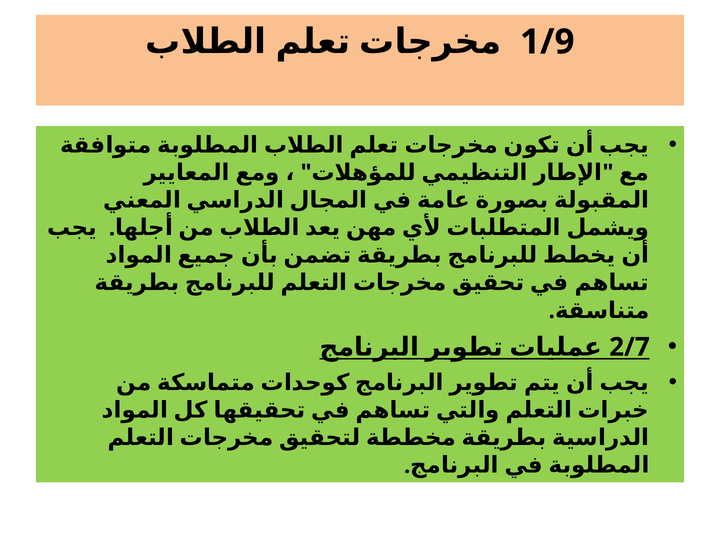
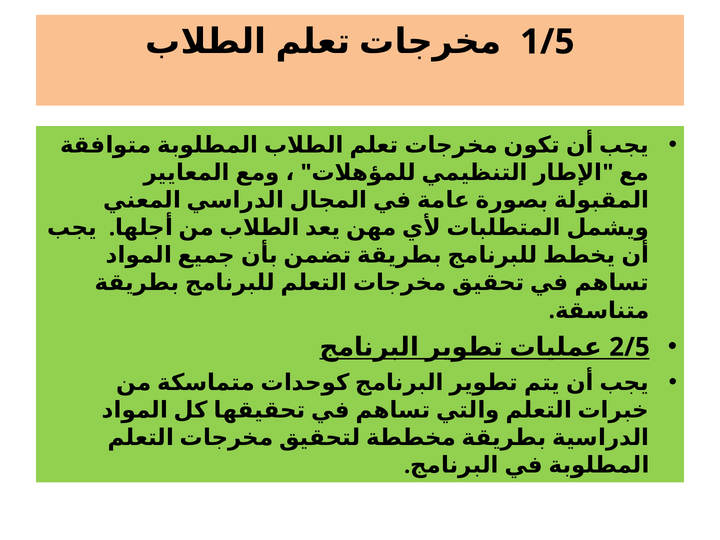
1/9: 1/9 -> 1/5
2/7: 2/7 -> 2/5
